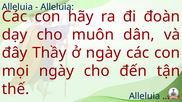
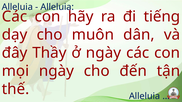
đoàn: đoàn -> tiếng
